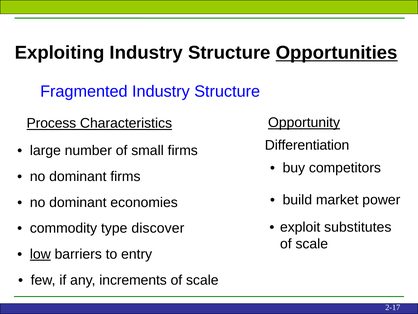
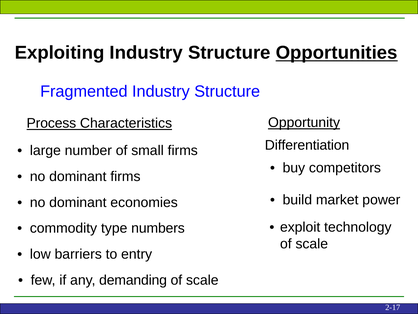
substitutes: substitutes -> technology
discover: discover -> numbers
low underline: present -> none
increments: increments -> demanding
